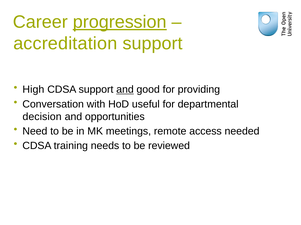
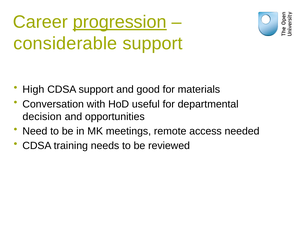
accreditation: accreditation -> considerable
and at (125, 90) underline: present -> none
providing: providing -> materials
